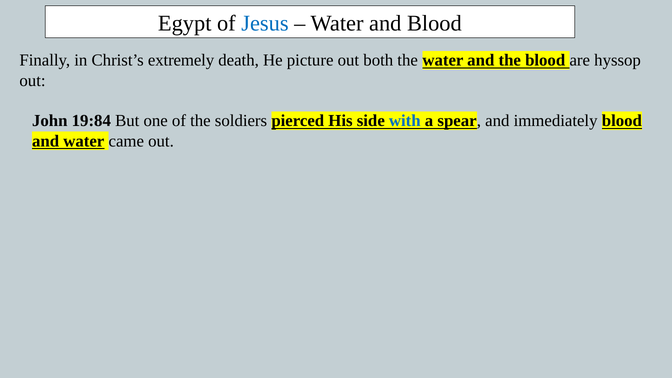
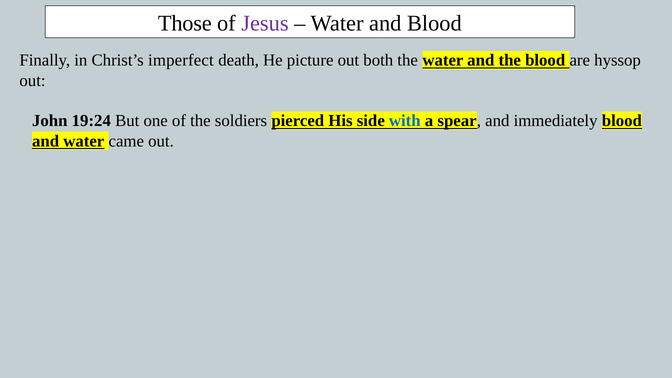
Egypt: Egypt -> Those
Jesus colour: blue -> purple
extremely: extremely -> imperfect
19:84: 19:84 -> 19:24
